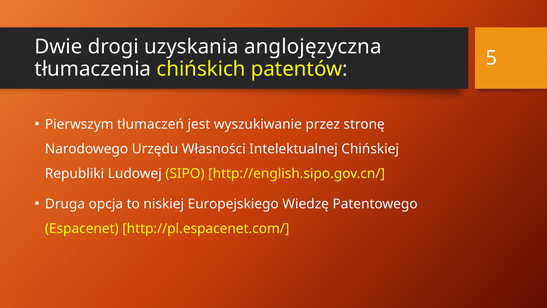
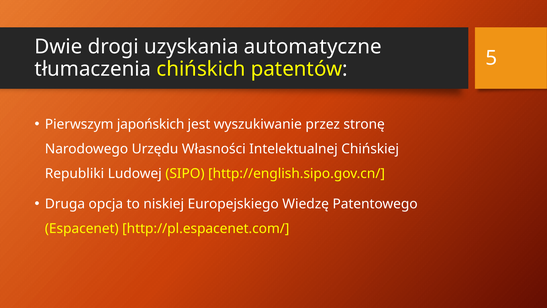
anglojęzyczna: anglojęzyczna -> automatyczne
tłumaczeń: tłumaczeń -> japońskich
